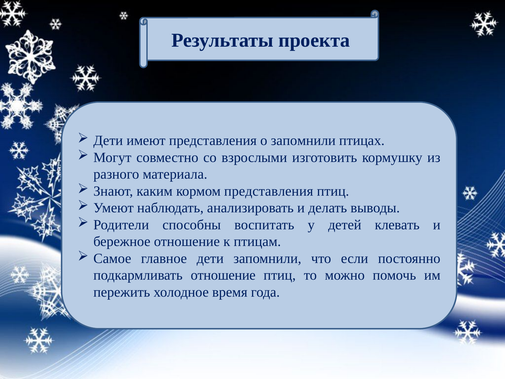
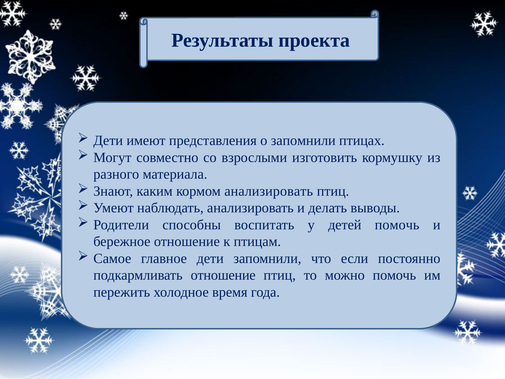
кормом представления: представления -> анализировать
детей клевать: клевать -> помочь
